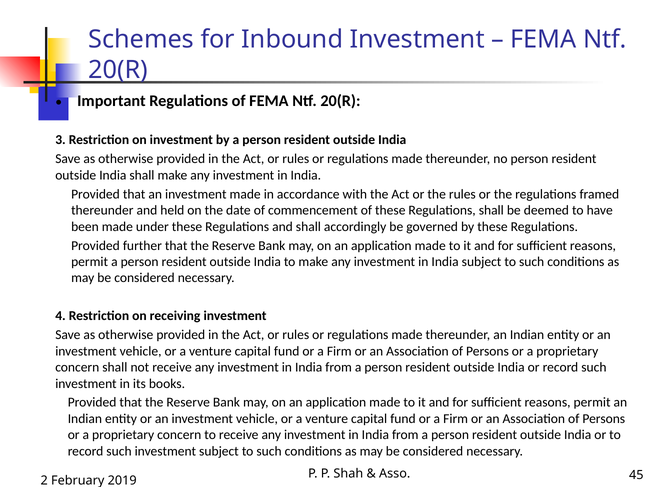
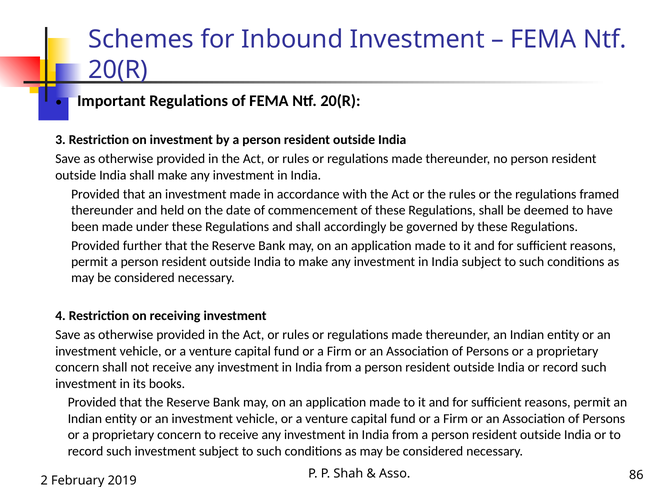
45: 45 -> 86
